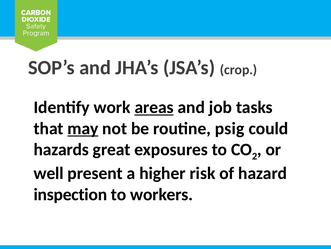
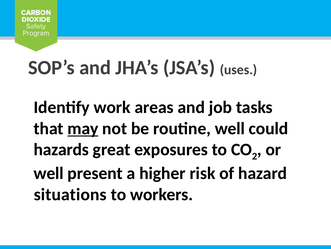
crop: crop -> uses
areas underline: present -> none
routine psig: psig -> well
inspection: inspection -> situations
